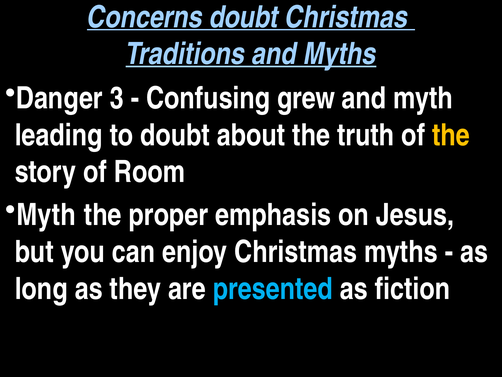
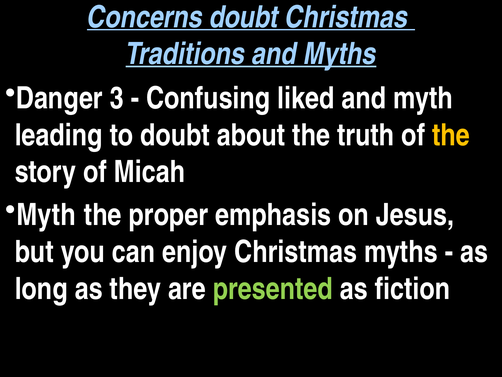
grew: grew -> liked
Room: Room -> Micah
presented colour: light blue -> light green
